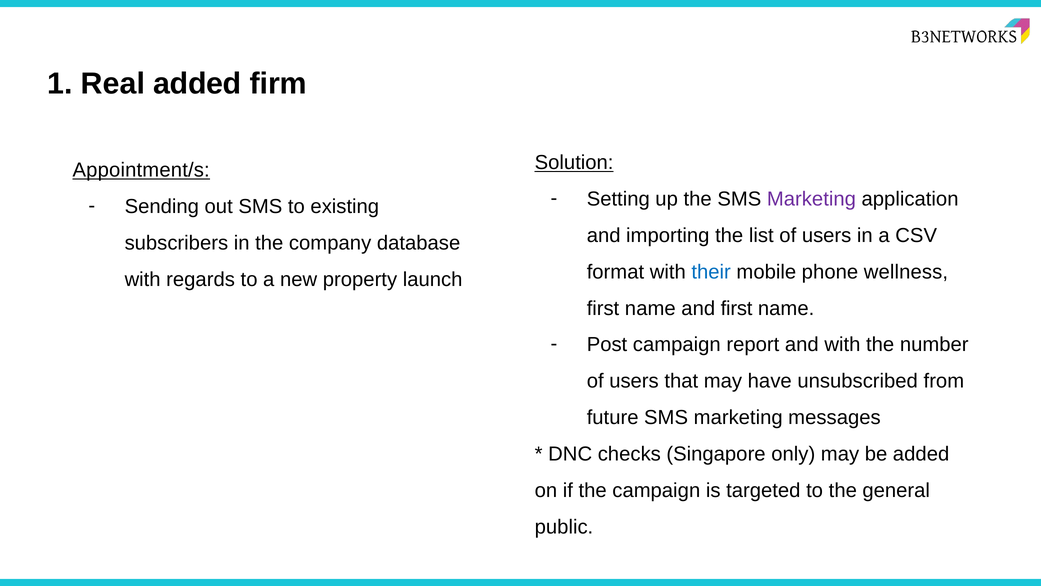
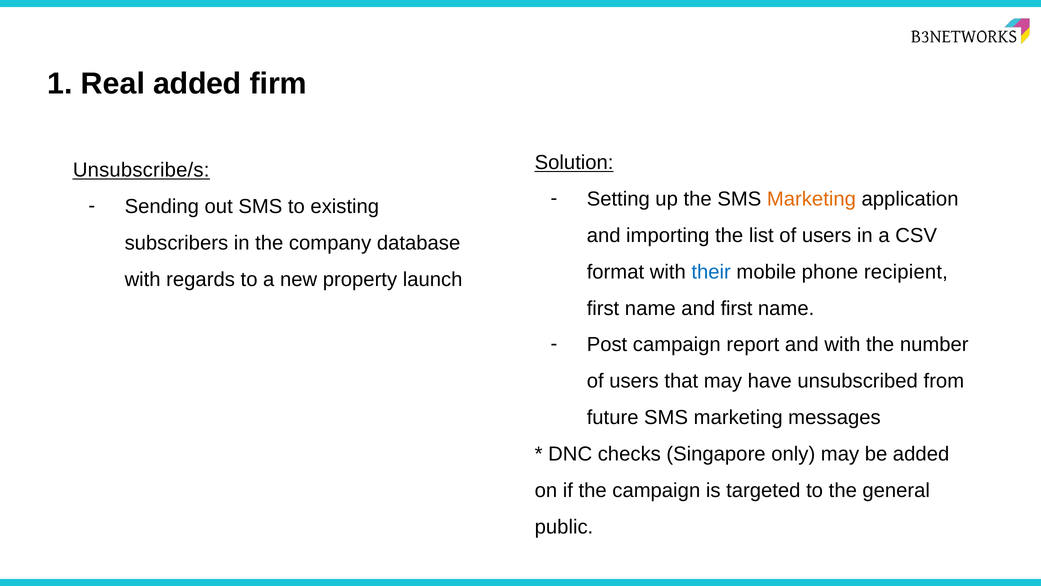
Appointment/s: Appointment/s -> Unsubscribe/s
Marketing at (811, 199) colour: purple -> orange
wellness: wellness -> recipient
